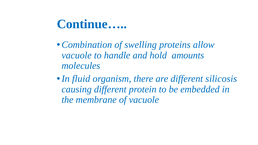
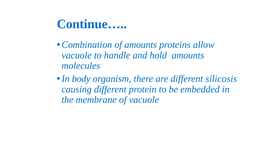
of swelling: swelling -> amounts
fluid: fluid -> body
